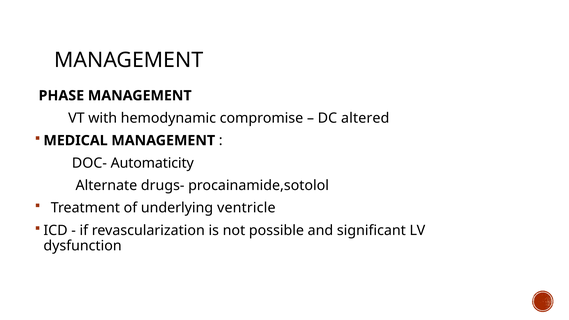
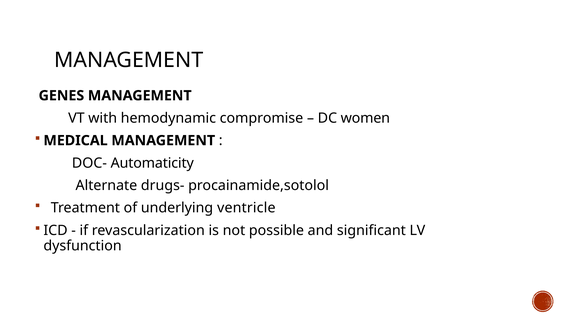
PHASE: PHASE -> GENES
altered: altered -> women
